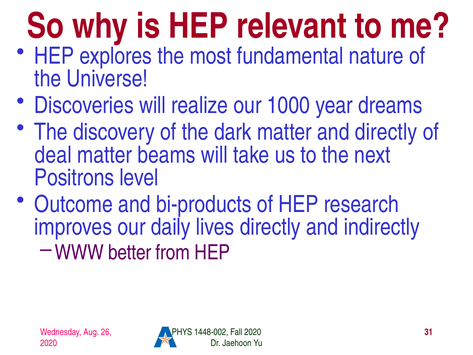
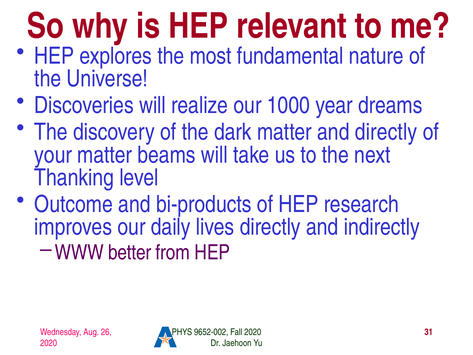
deal: deal -> your
Positrons: Positrons -> Thanking
1448-002: 1448-002 -> 9652-002
